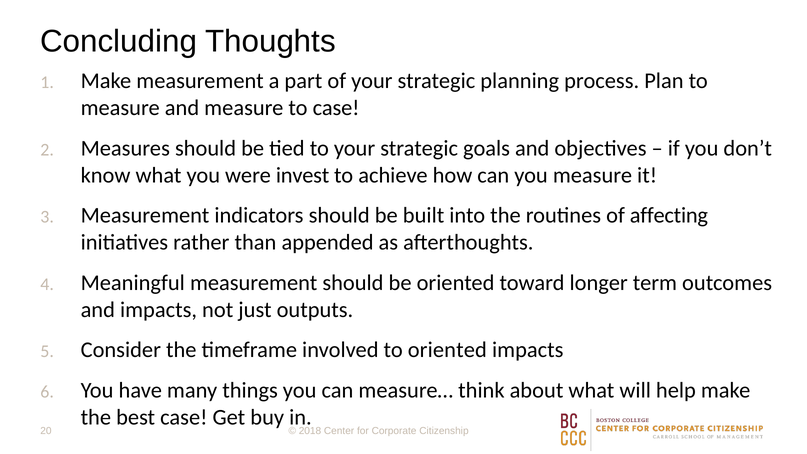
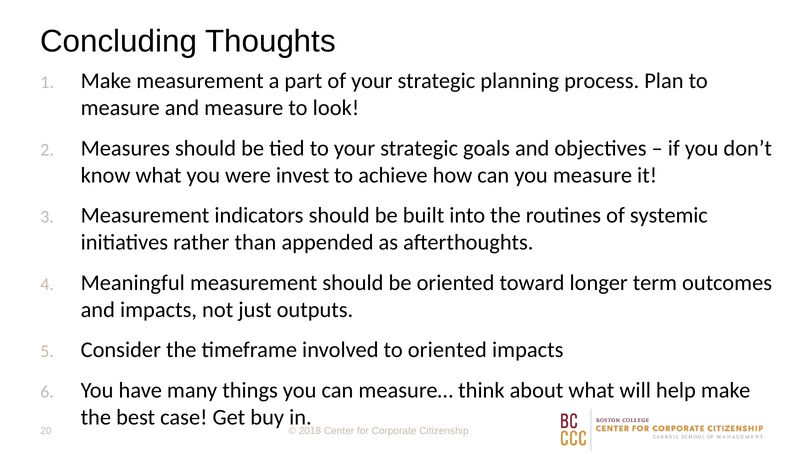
to case: case -> look
affecting: affecting -> systemic
